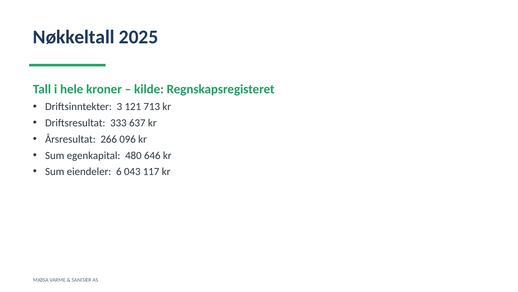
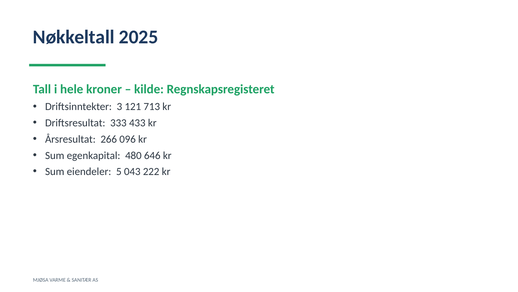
637: 637 -> 433
6: 6 -> 5
117: 117 -> 222
